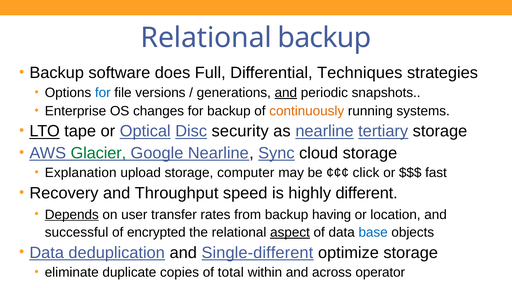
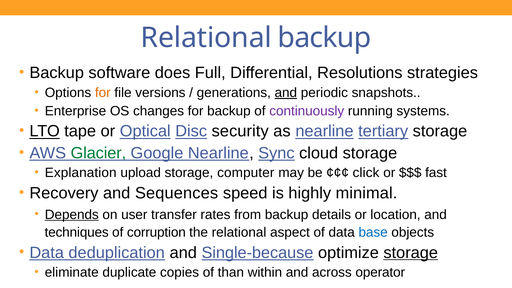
Techniques: Techniques -> Resolutions
for at (103, 93) colour: blue -> orange
continuously colour: orange -> purple
Throughput: Throughput -> Sequences
different: different -> minimal
having: having -> details
successful: successful -> techniques
encrypted: encrypted -> corruption
aspect underline: present -> none
Single-different: Single-different -> Single-because
storage at (411, 253) underline: none -> present
total: total -> than
